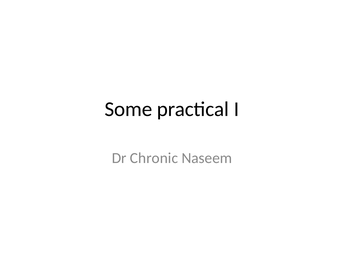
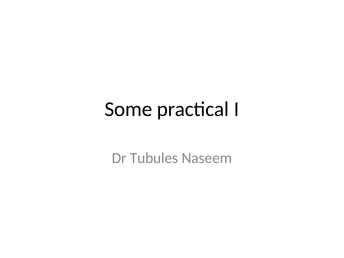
Chronic: Chronic -> Tubules
